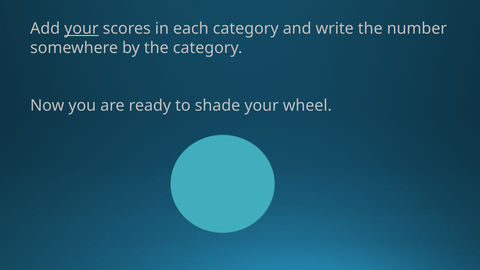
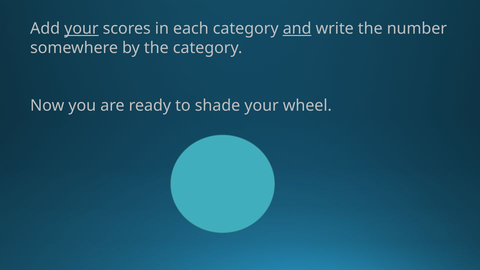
and underline: none -> present
